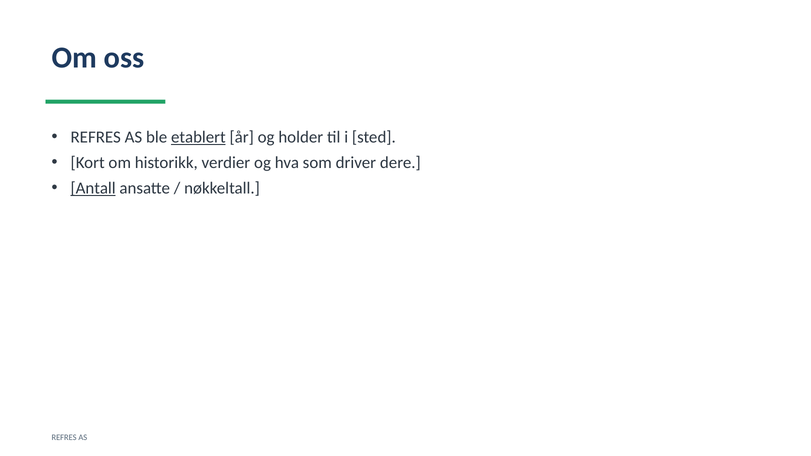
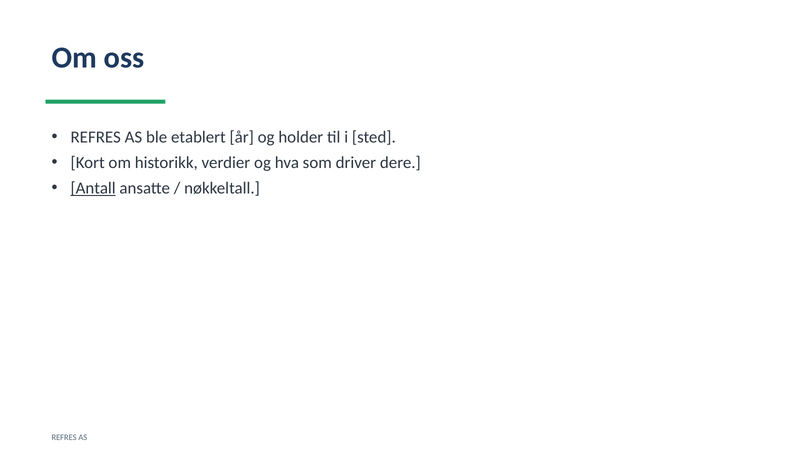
etablert underline: present -> none
